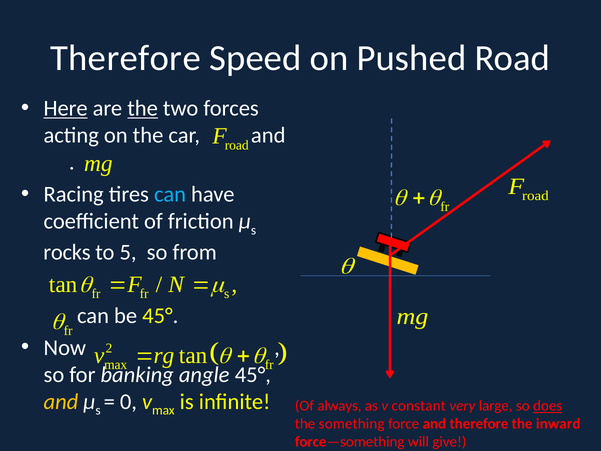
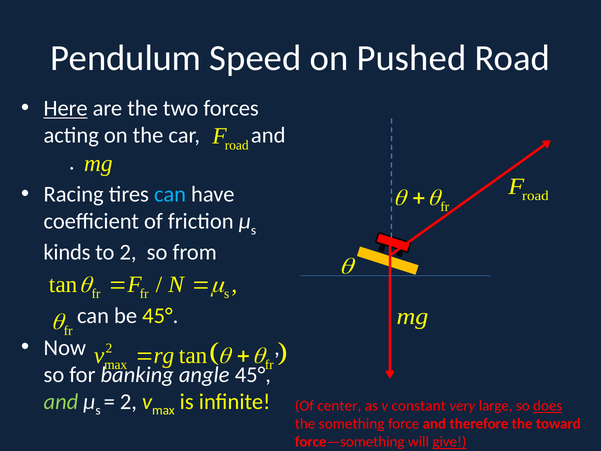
Therefore at (125, 58): Therefore -> Pendulum
the at (143, 108) underline: present -> none
rocks: rocks -> kinds
to 5: 5 -> 2
and at (61, 402) colour: yellow -> light green
0 at (128, 402): 0 -> 2
always: always -> center
inward: inward -> toward
give underline: none -> present
